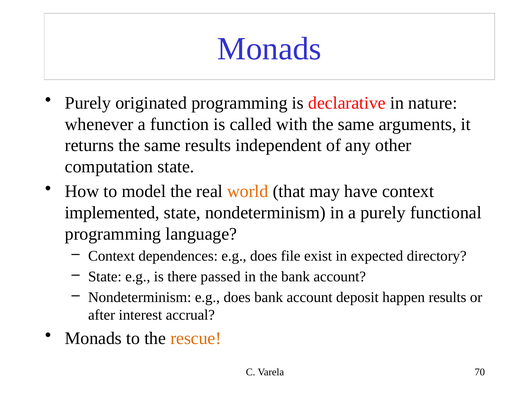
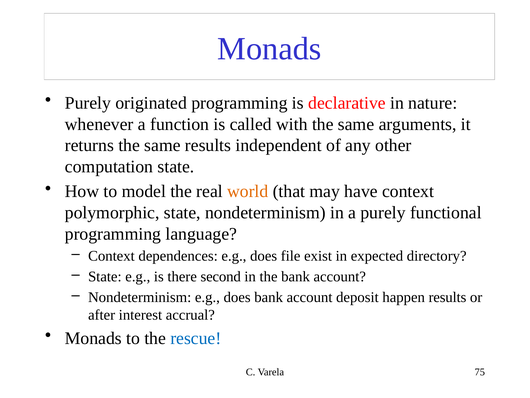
implemented: implemented -> polymorphic
passed: passed -> second
rescue colour: orange -> blue
70: 70 -> 75
